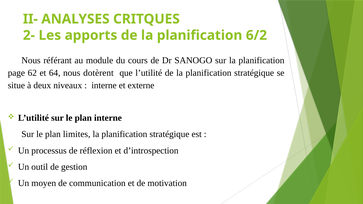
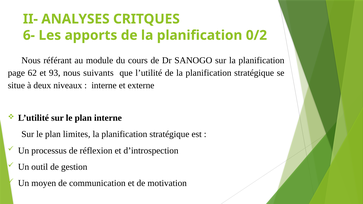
2-: 2- -> 6-
6/2: 6/2 -> 0/2
64: 64 -> 93
dotèrent: dotèrent -> suivants
